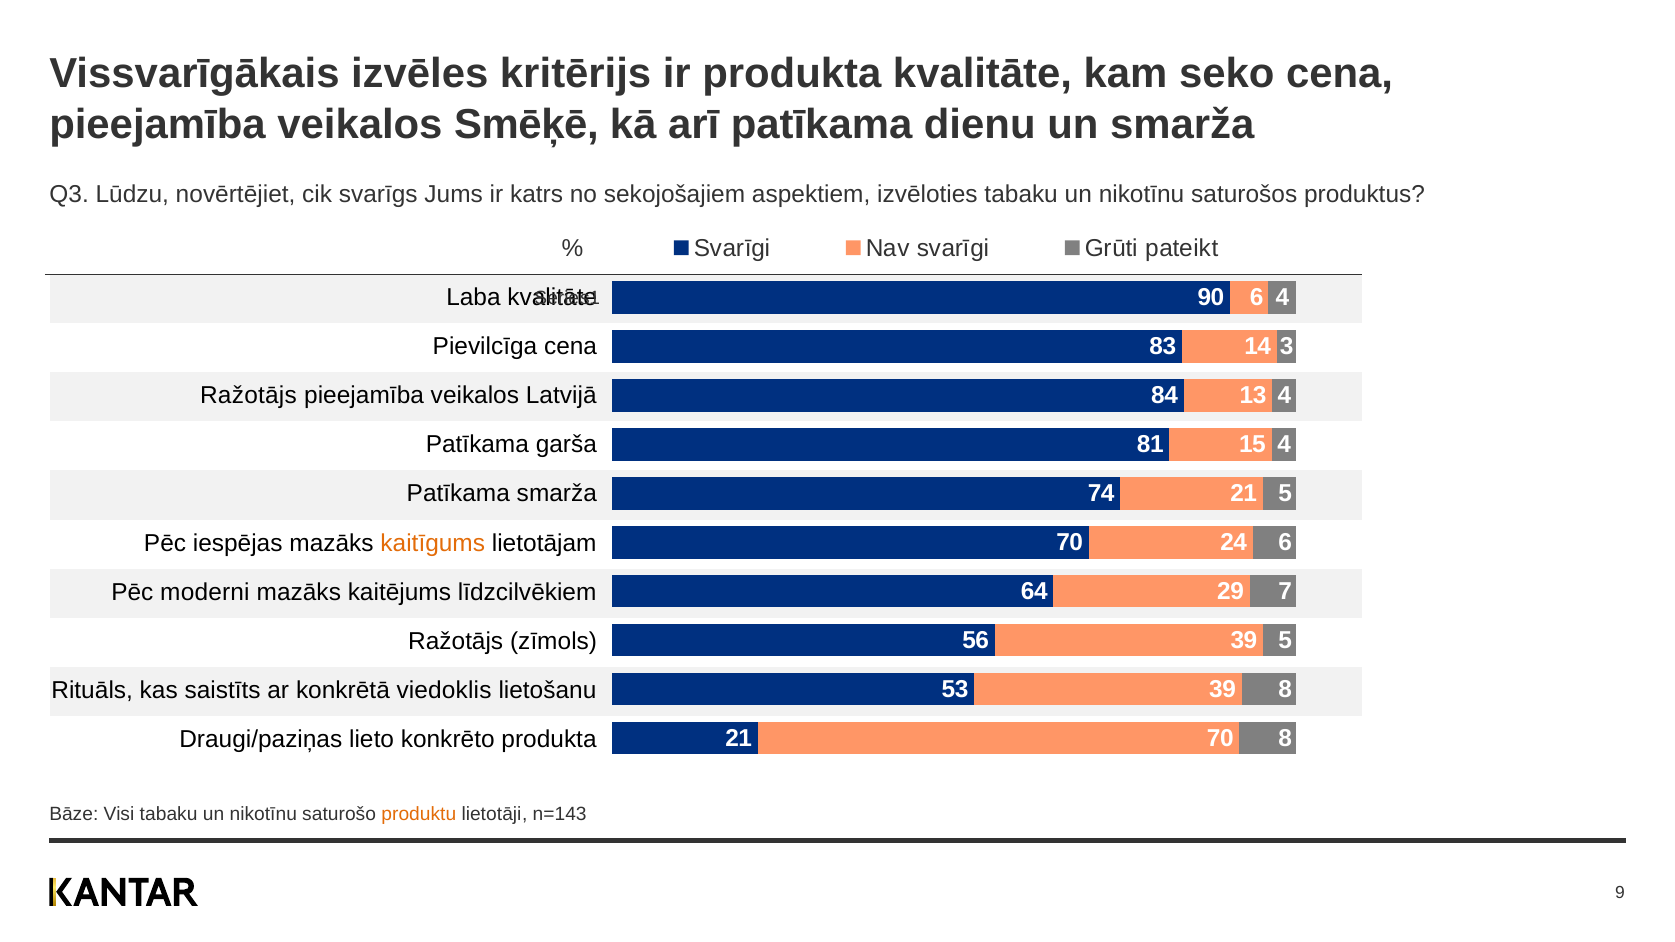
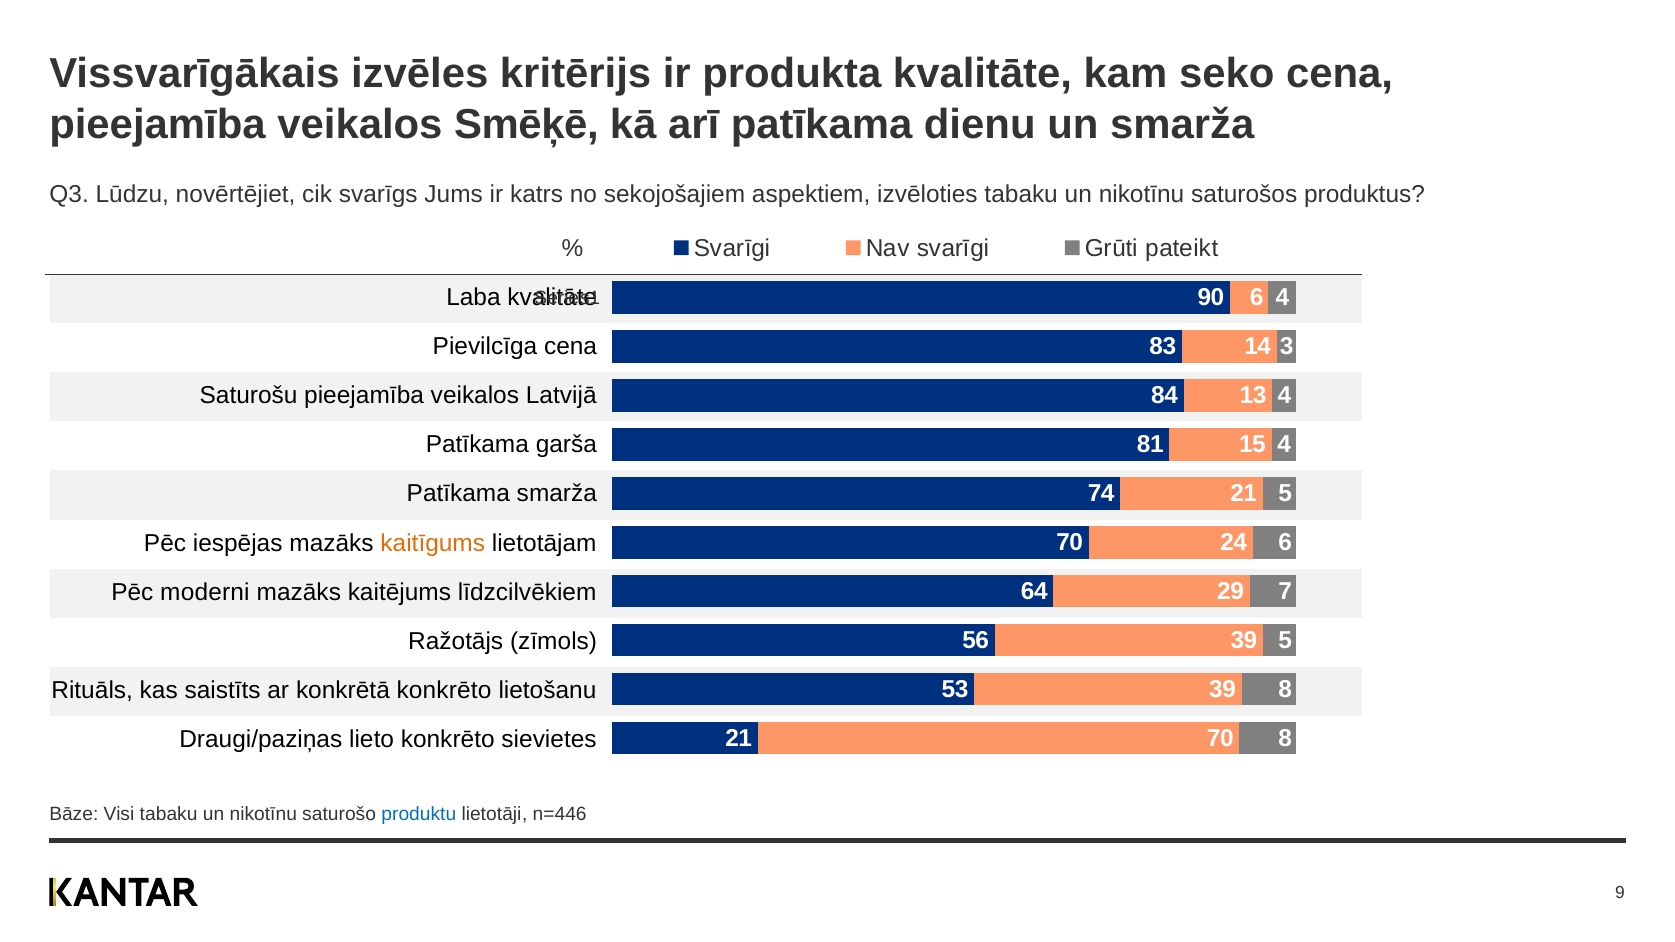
Ražotājs at (248, 396): Ražotājs -> Saturošu
konkrētā viedoklis: viedoklis -> konkrēto
konkrēto produkta: produkta -> sievietes
produktu colour: orange -> blue
n=143: n=143 -> n=446
